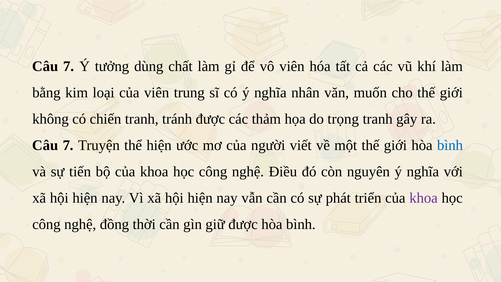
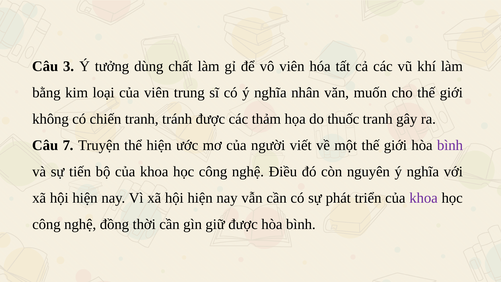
7 at (69, 66): 7 -> 3
trọng: trọng -> thuốc
bình at (450, 145) colour: blue -> purple
